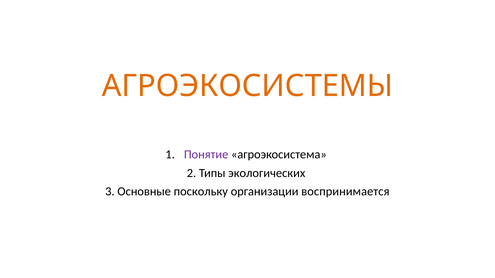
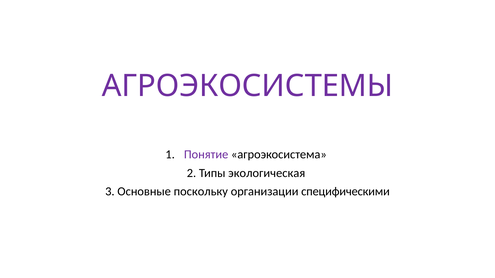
АГРОЭКОСИСТЕМЫ colour: orange -> purple
экологических: экологических -> экологическая
воспринимается: воспринимается -> специфическими
